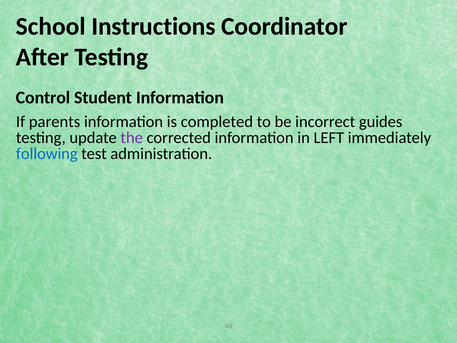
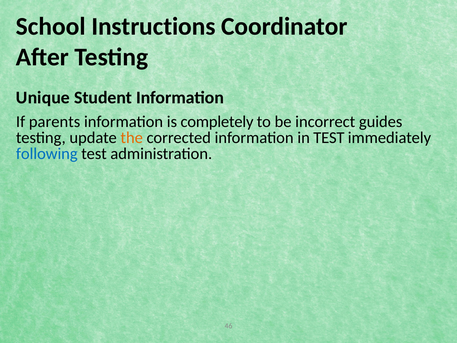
Control: Control -> Unique
completed: completed -> completely
the colour: purple -> orange
in LEFT: LEFT -> TEST
